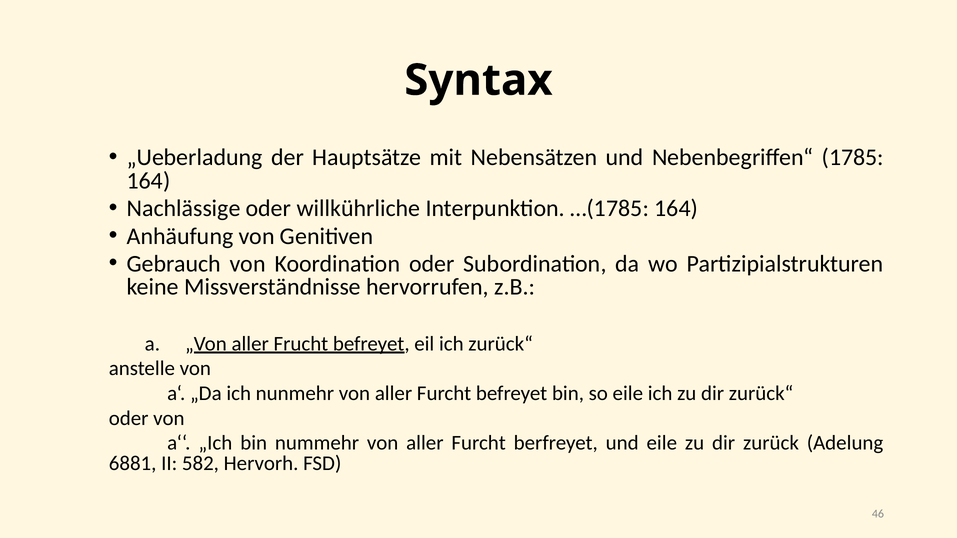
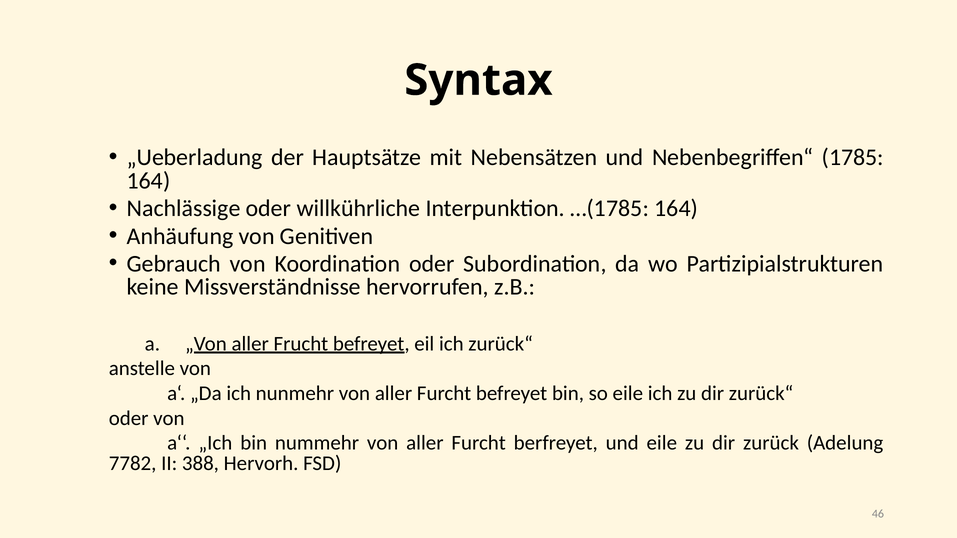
6881: 6881 -> 7782
582: 582 -> 388
